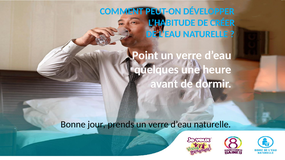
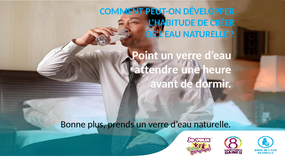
quelques: quelques -> attendre
jour: jour -> plus
